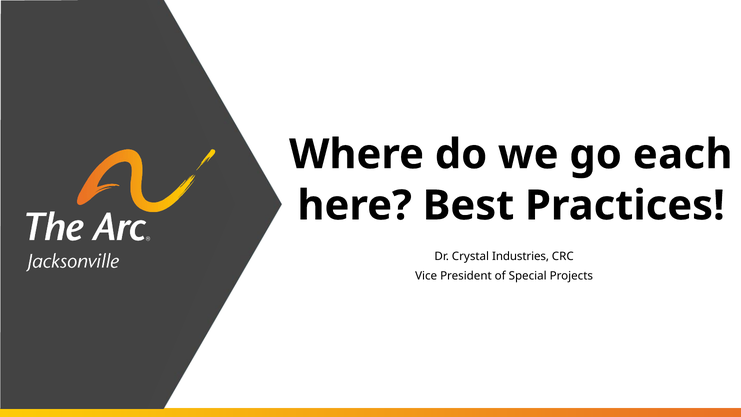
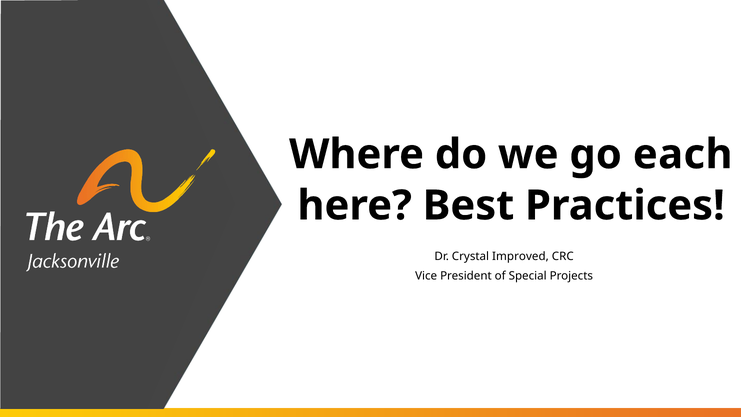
Industries: Industries -> Improved
